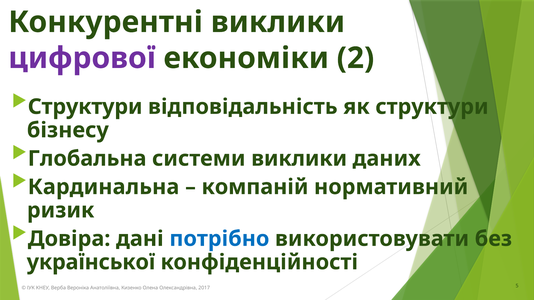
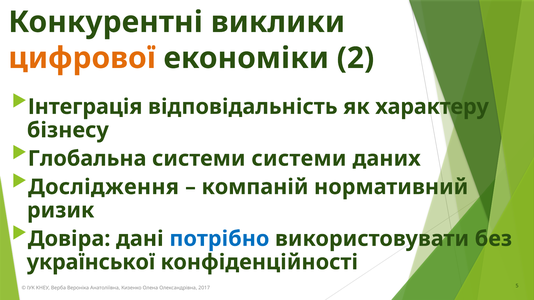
цифрової colour: purple -> orange
Структури at (85, 107): Структури -> Інтеграція
як структури: структури -> характеру
системи виклики: виклики -> системи
Кардинальна: Кардинальна -> Дослідження
